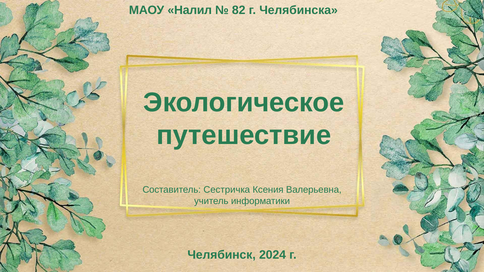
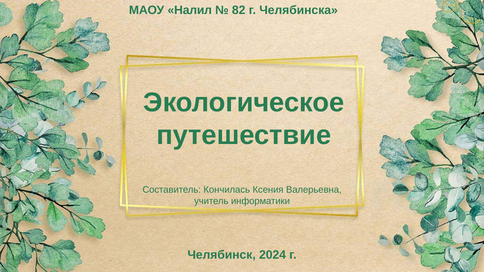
Сестричка: Сестричка -> Кончилась
